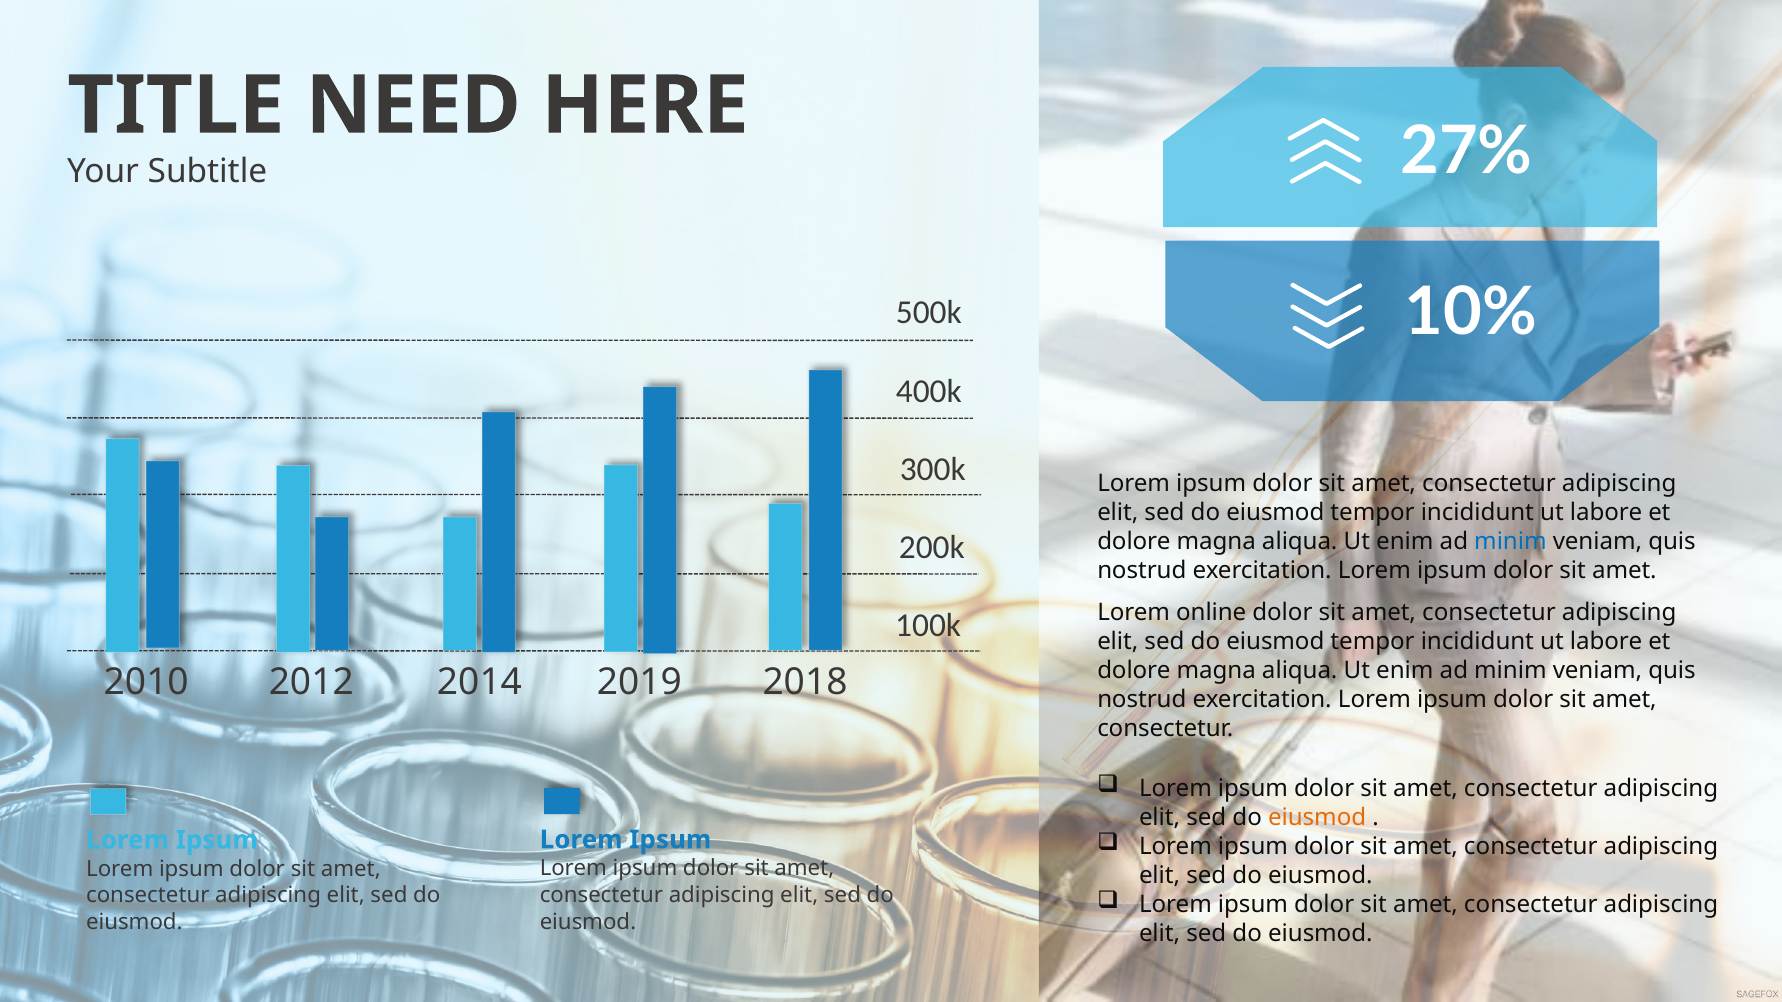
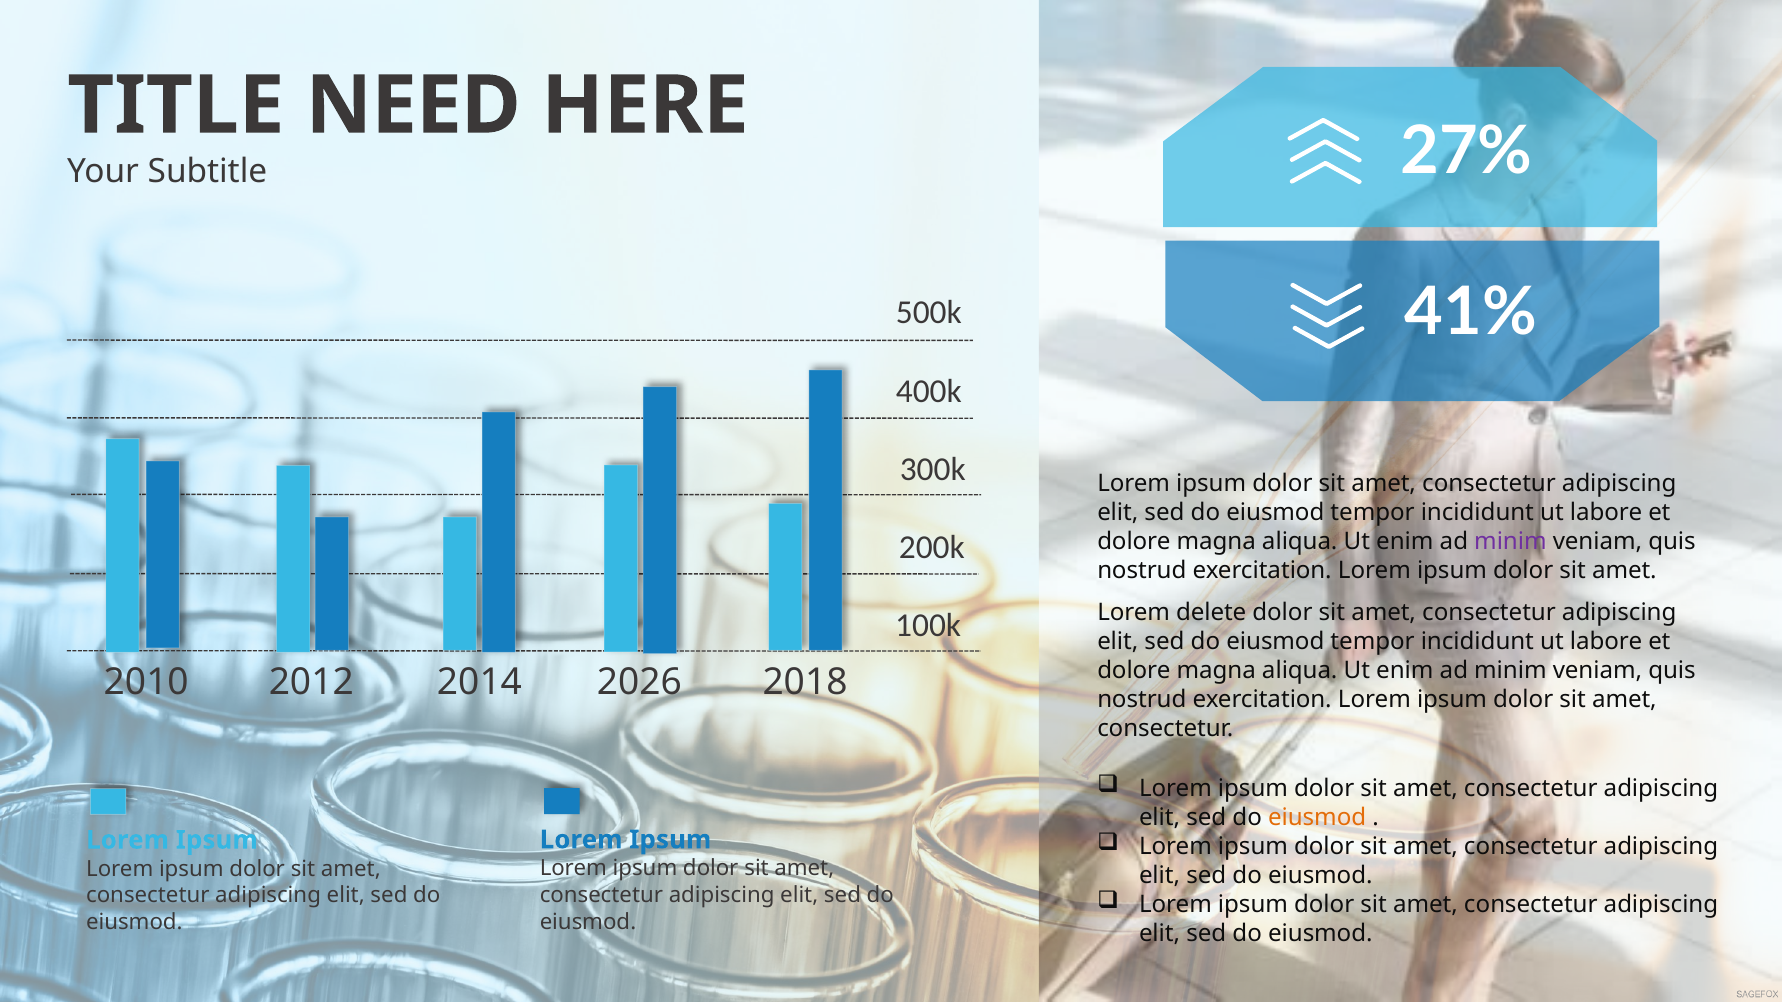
10%: 10% -> 41%
minim at (1510, 541) colour: blue -> purple
online: online -> delete
2019: 2019 -> 2026
